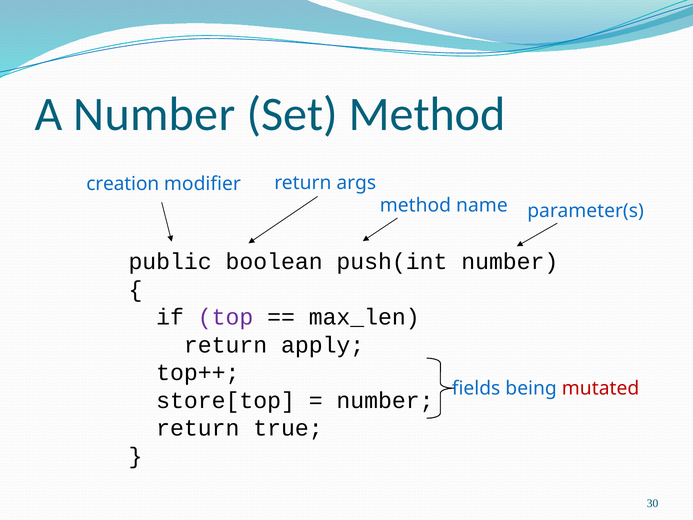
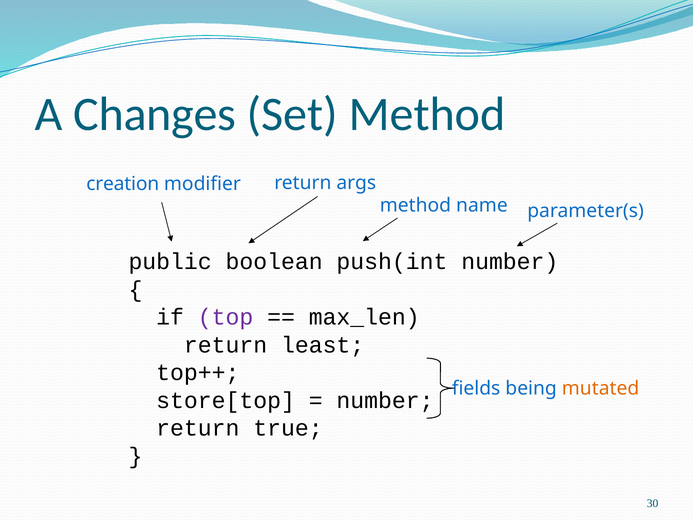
A Number: Number -> Changes
apply: apply -> least
mutated colour: red -> orange
